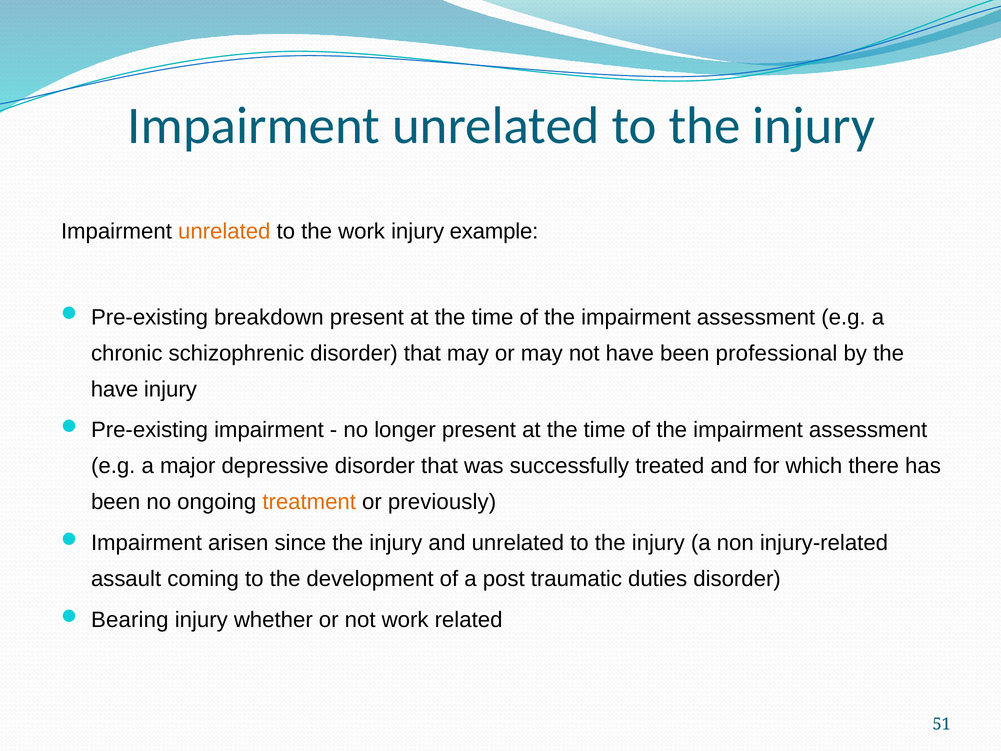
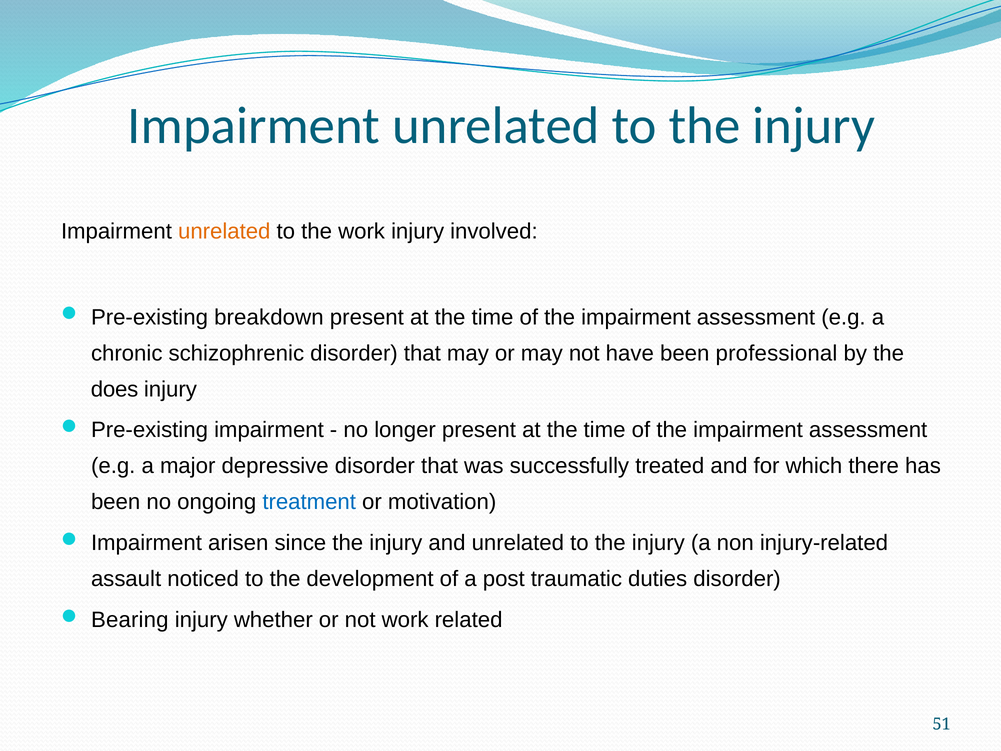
example: example -> involved
have at (115, 389): have -> does
treatment colour: orange -> blue
previously: previously -> motivation
coming: coming -> noticed
